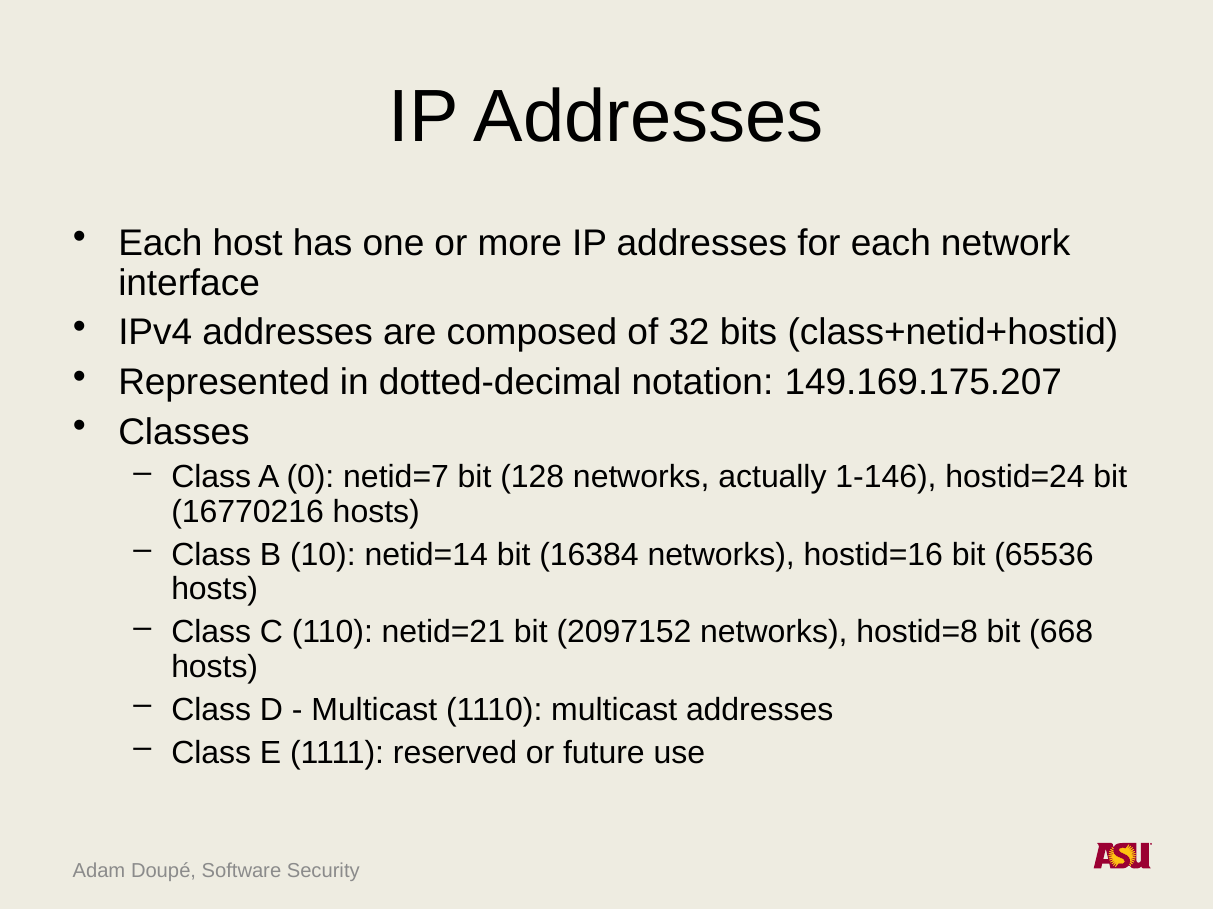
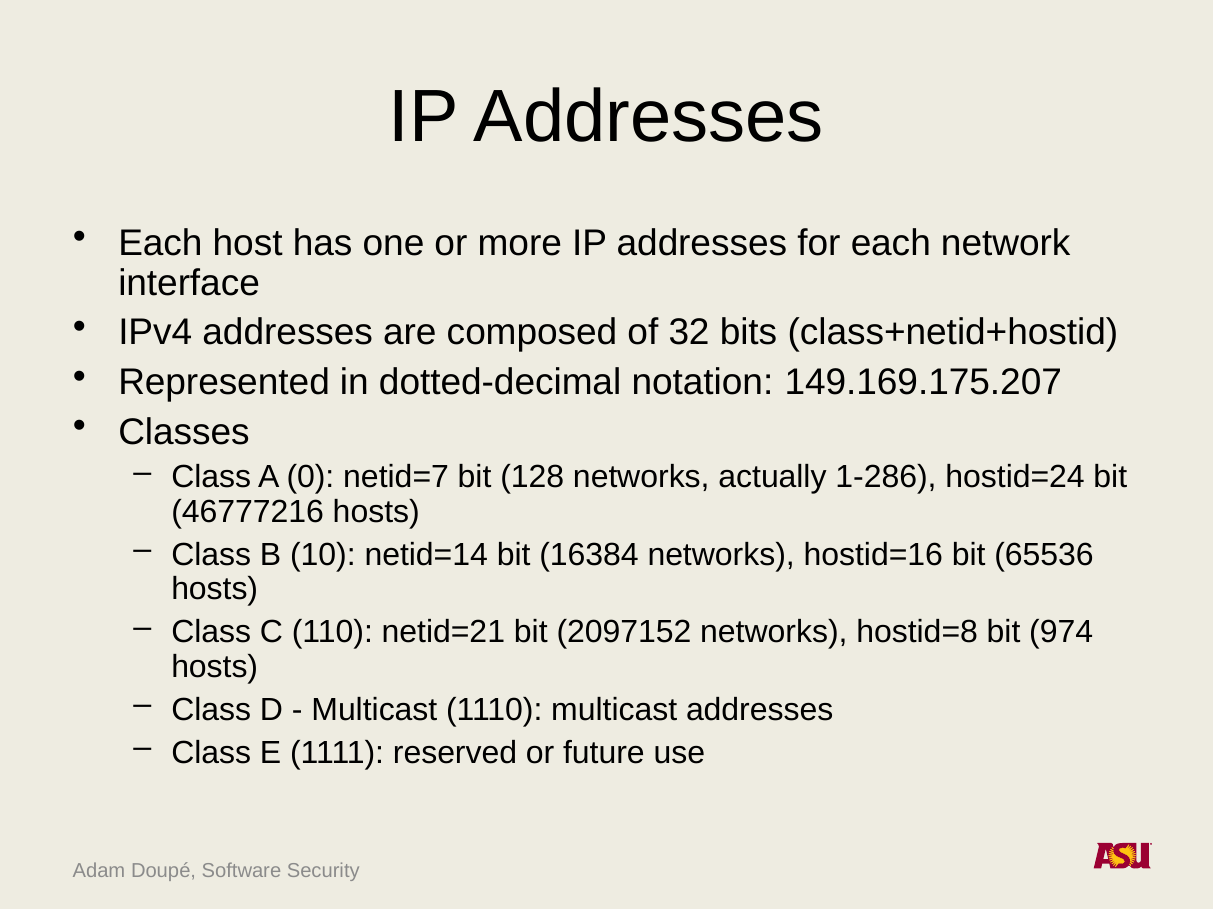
1-146: 1-146 -> 1-286
16770216: 16770216 -> 46777216
668: 668 -> 974
